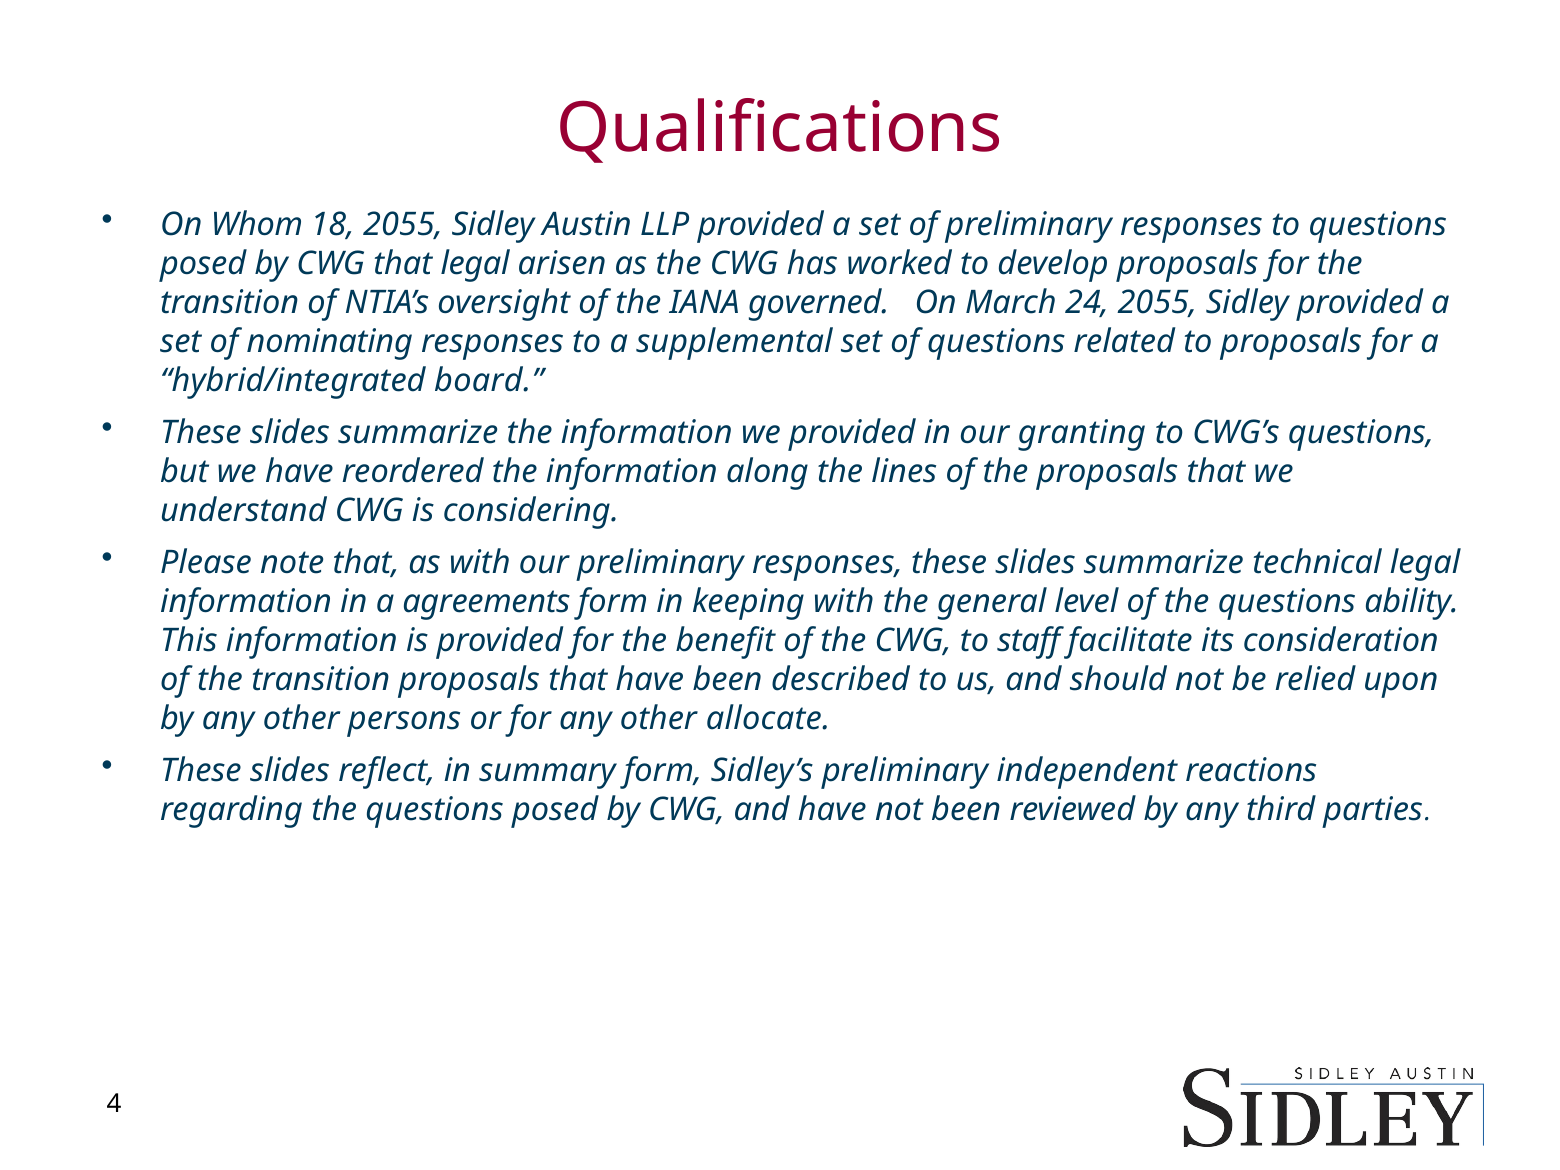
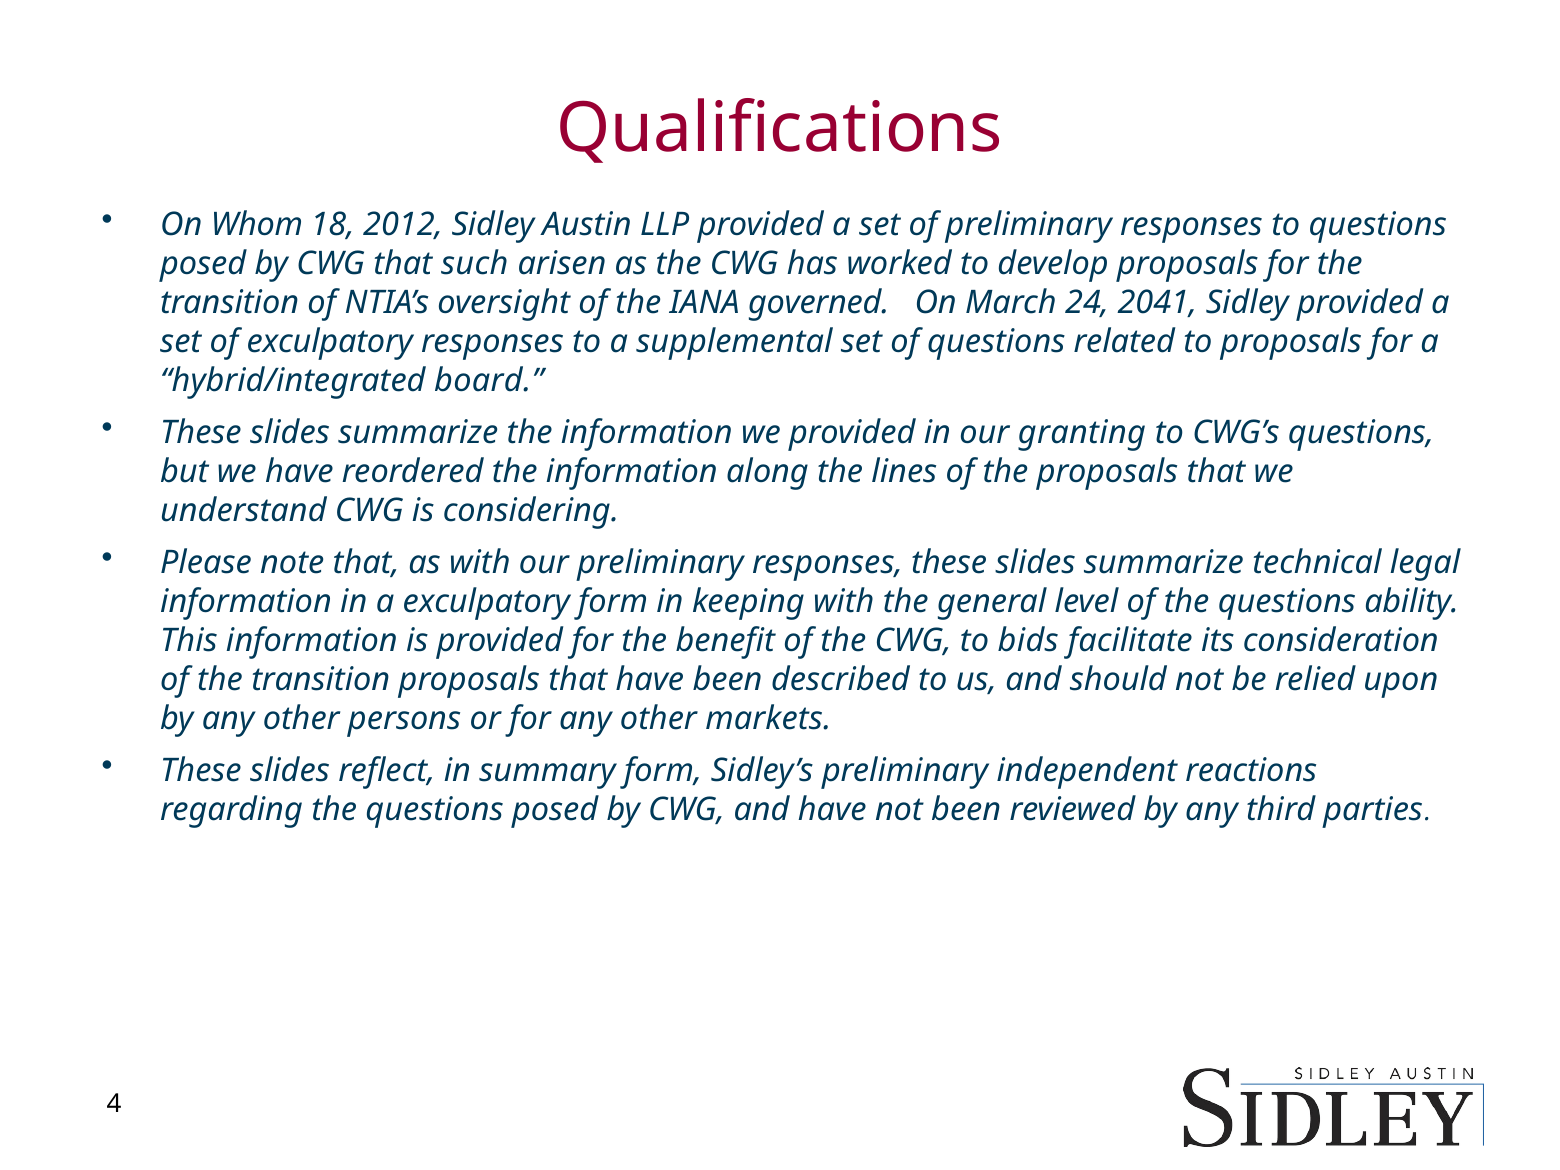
18 2055: 2055 -> 2012
that legal: legal -> such
24 2055: 2055 -> 2041
of nominating: nominating -> exculpatory
a agreements: agreements -> exculpatory
staff: staff -> bids
allocate: allocate -> markets
